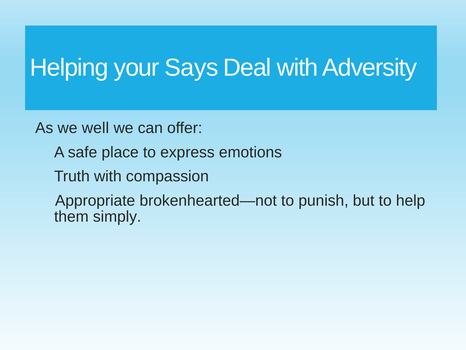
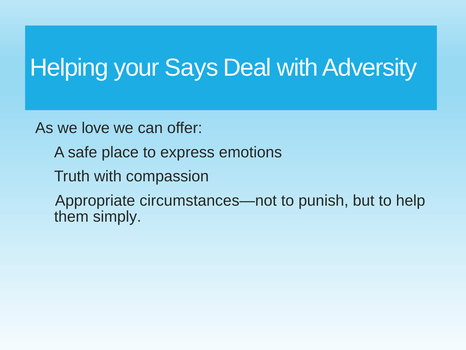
well: well -> love
brokenhearted—not: brokenhearted—not -> circumstances—not
